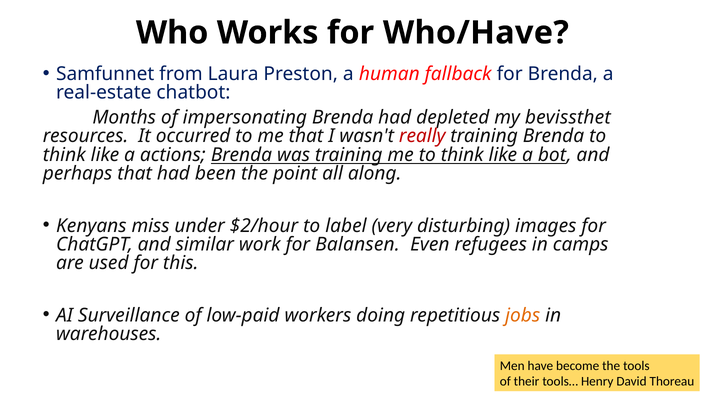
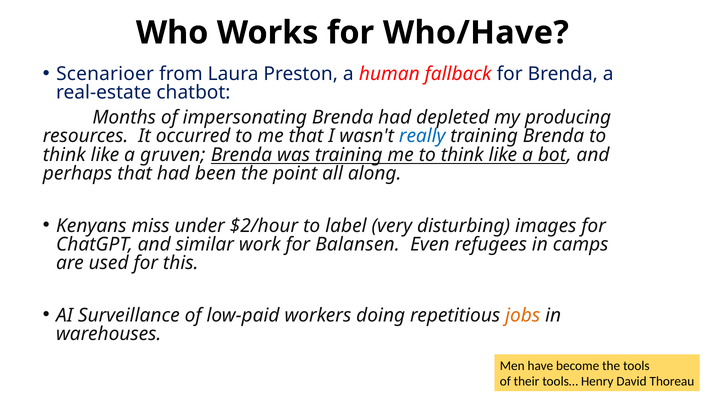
Samfunnet: Samfunnet -> Scenarioer
bevissthet: bevissthet -> producing
really colour: red -> blue
actions: actions -> gruven
